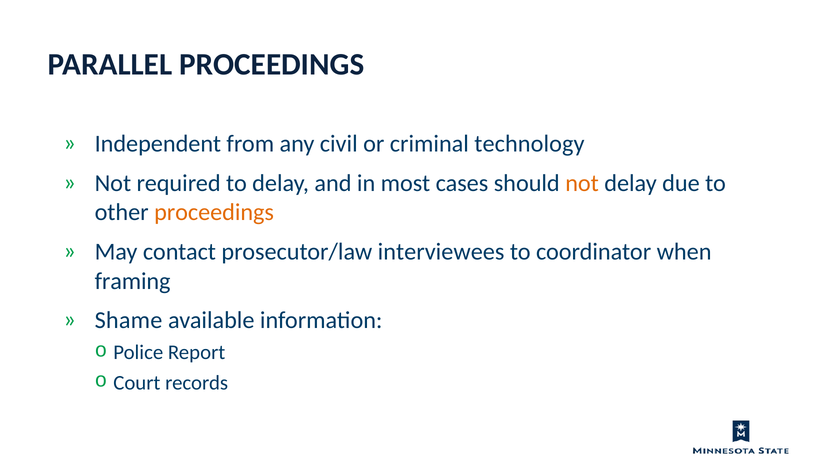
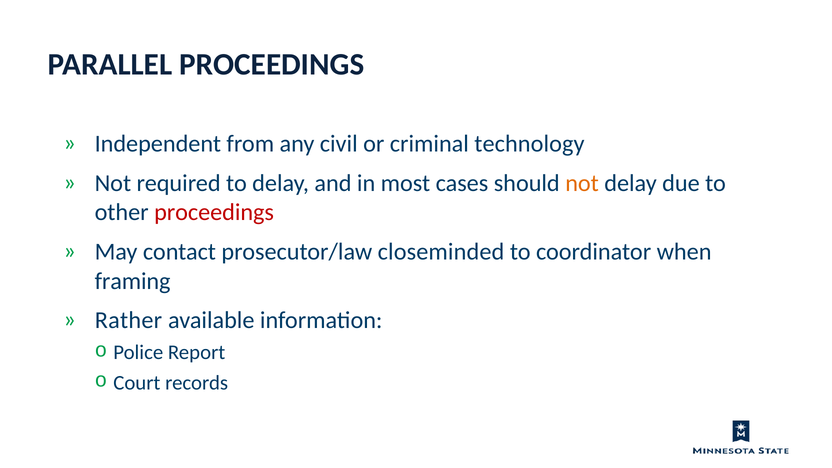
proceedings at (214, 212) colour: orange -> red
interviewees: interviewees -> closeminded
Shame: Shame -> Rather
